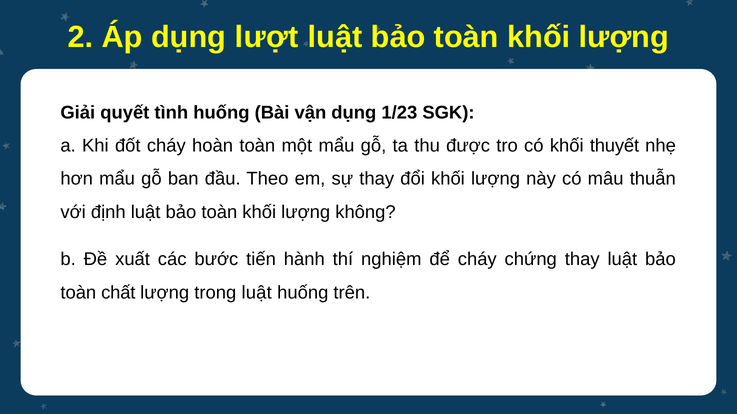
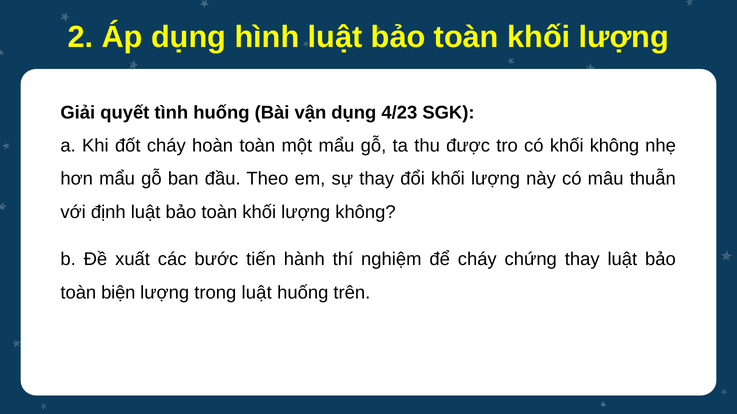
lượt: lượt -> hình
1/23: 1/23 -> 4/23
khối thuyết: thuyết -> không
chất: chất -> biện
